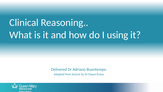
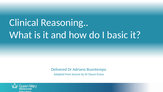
using: using -> basic
